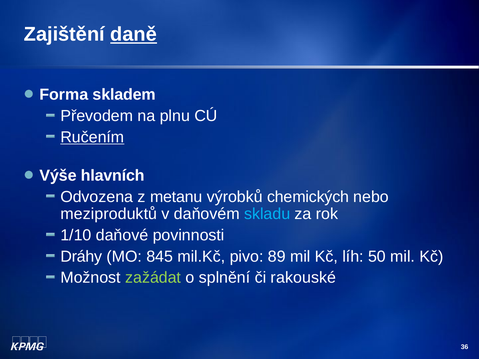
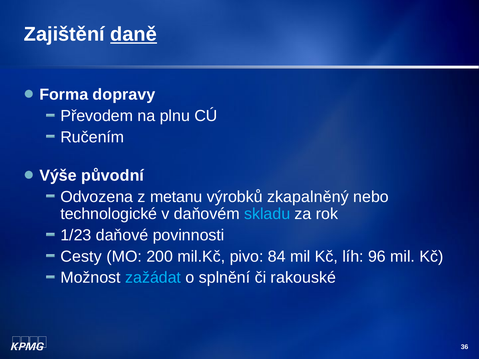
skladem: skladem -> dopravy
Ručením underline: present -> none
hlavních: hlavních -> původní
chemických: chemických -> zkapalněný
meziproduktů: meziproduktů -> technologické
1/10: 1/10 -> 1/23
Dráhy: Dráhy -> Cesty
845: 845 -> 200
89: 89 -> 84
50: 50 -> 96
zažádat colour: light green -> light blue
